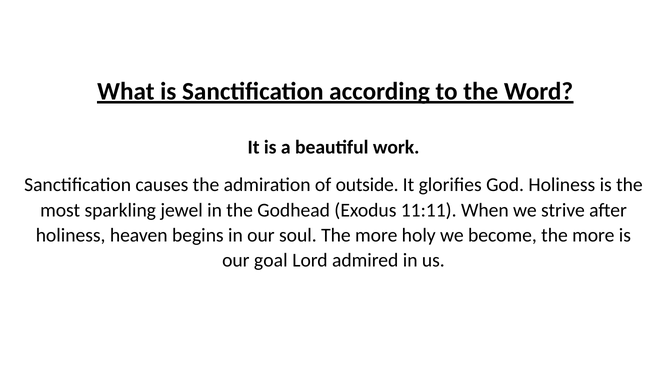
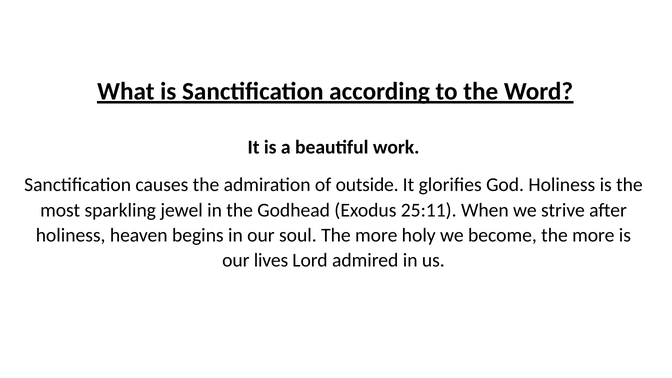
11:11: 11:11 -> 25:11
goal: goal -> lives
